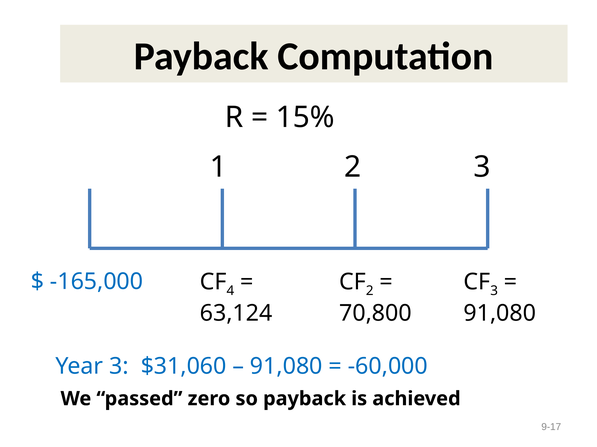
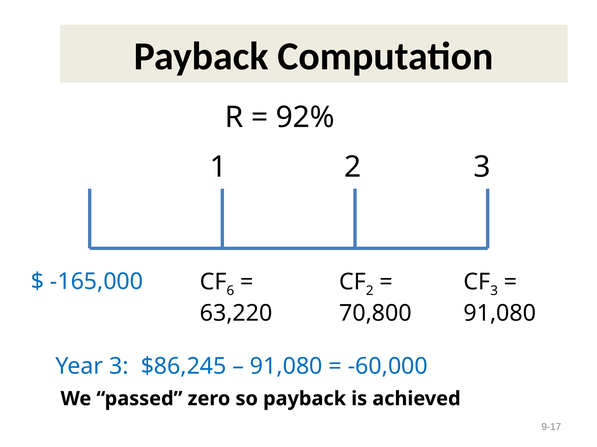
15%: 15% -> 92%
4: 4 -> 6
63,124: 63,124 -> 63,220
$31,060: $31,060 -> $86,245
